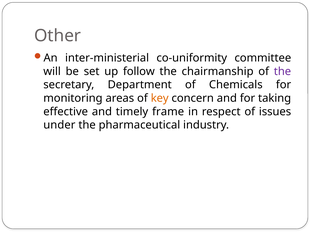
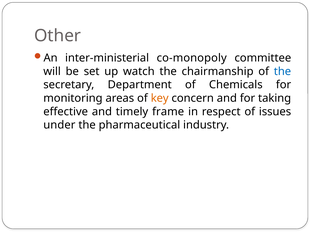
co-uniformity: co-uniformity -> co-monopoly
follow: follow -> watch
the at (282, 72) colour: purple -> blue
